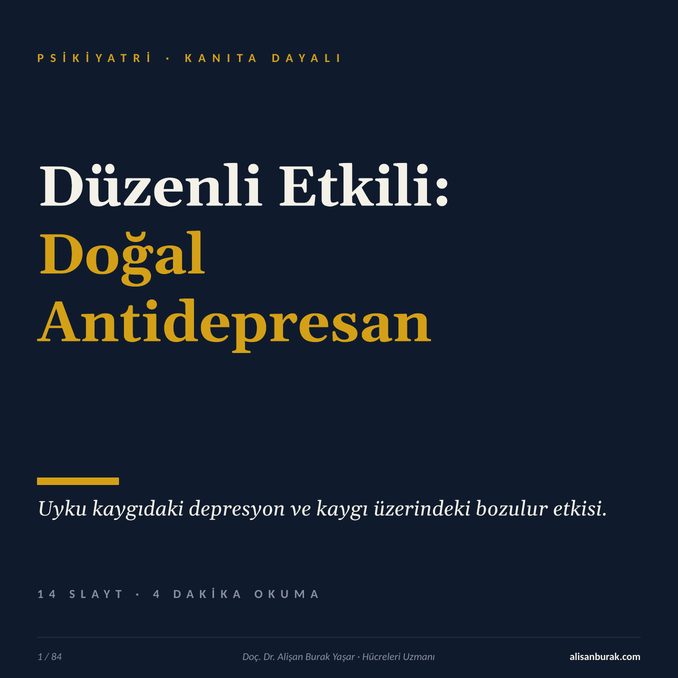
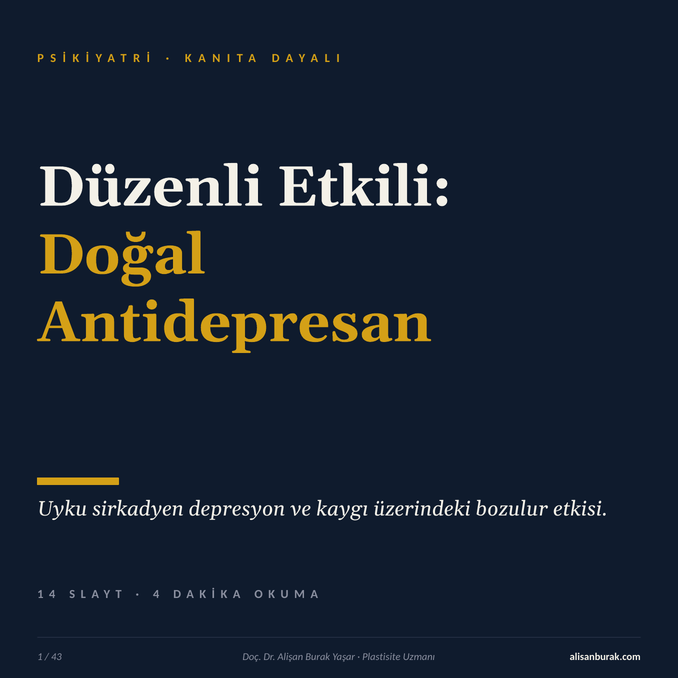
kaygıdaki: kaygıdaki -> sirkadyen
84: 84 -> 43
Hücreleri: Hücreleri -> Plastisite
